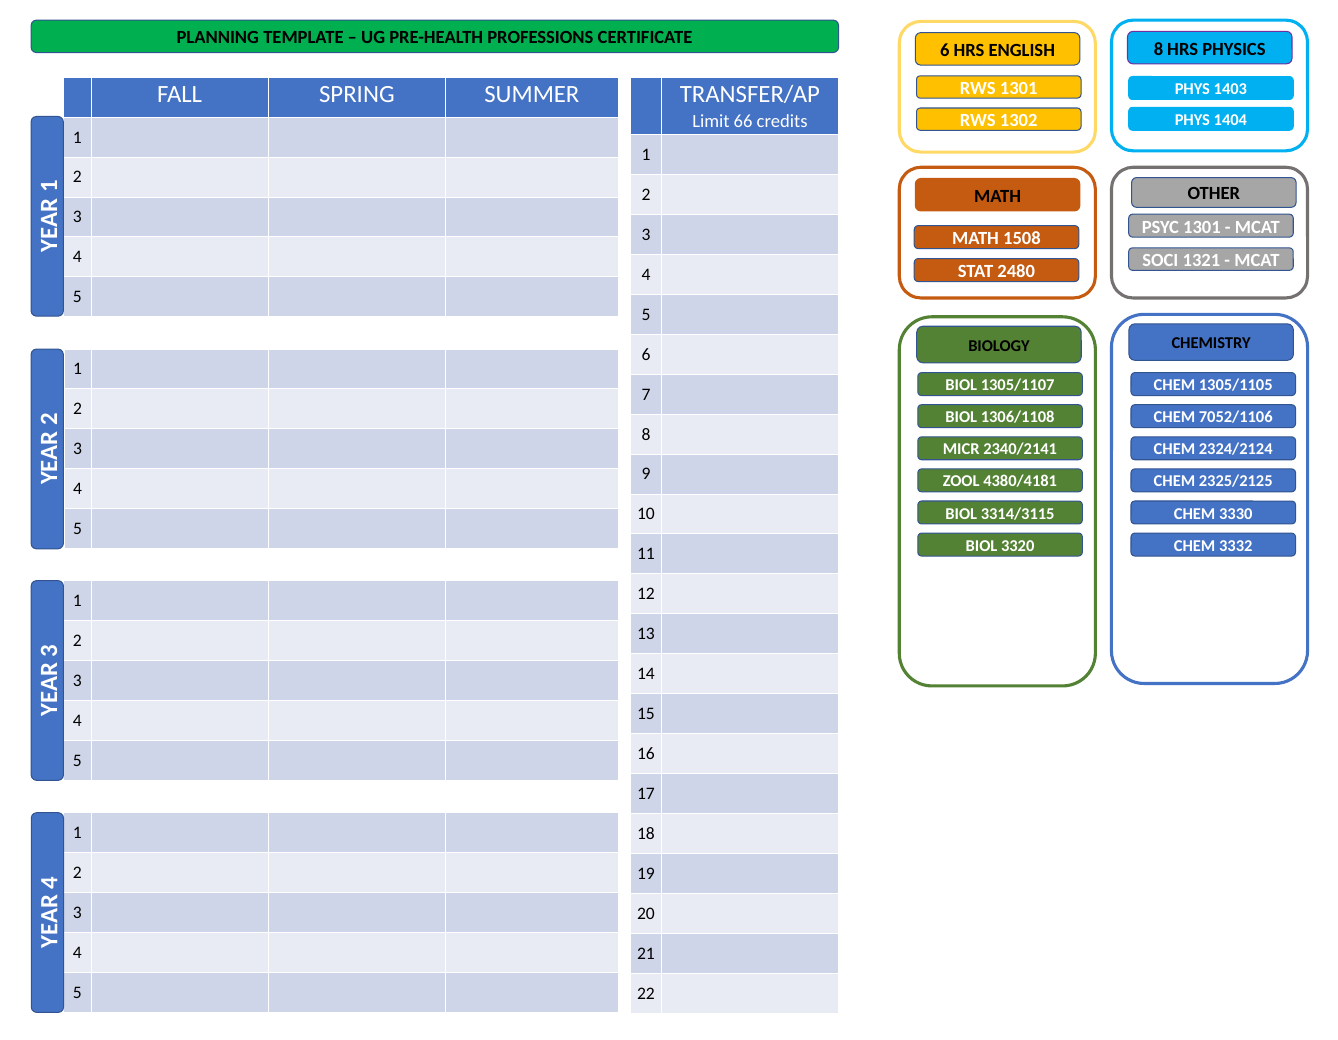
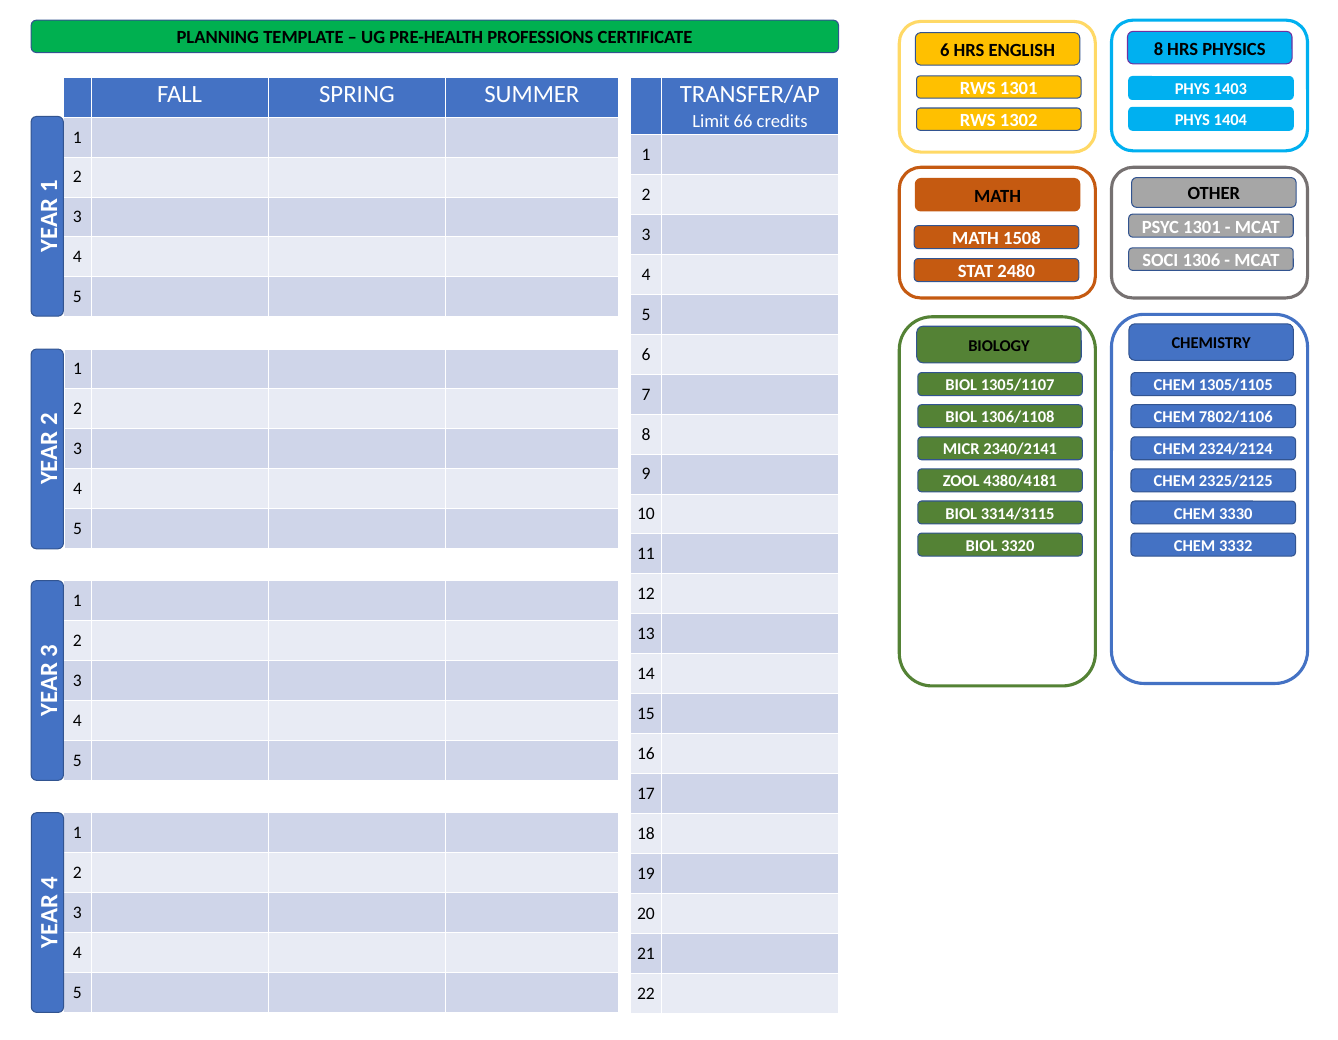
1321: 1321 -> 1306
7052/1106: 7052/1106 -> 7802/1106
